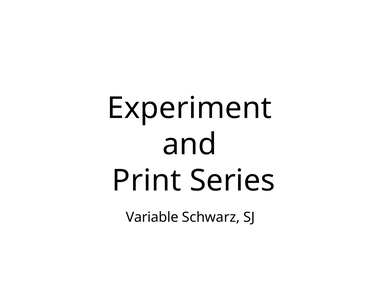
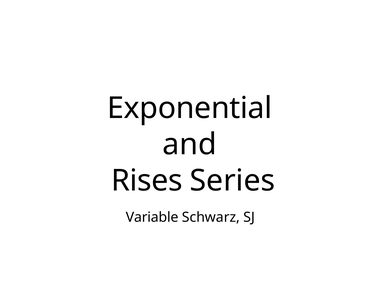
Experiment: Experiment -> Exponential
Print: Print -> Rises
